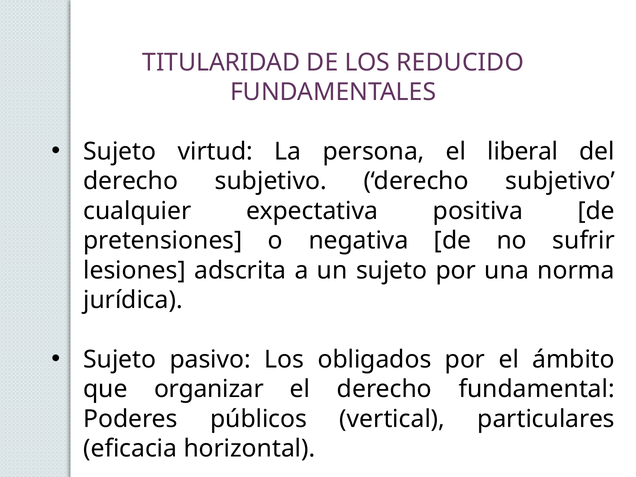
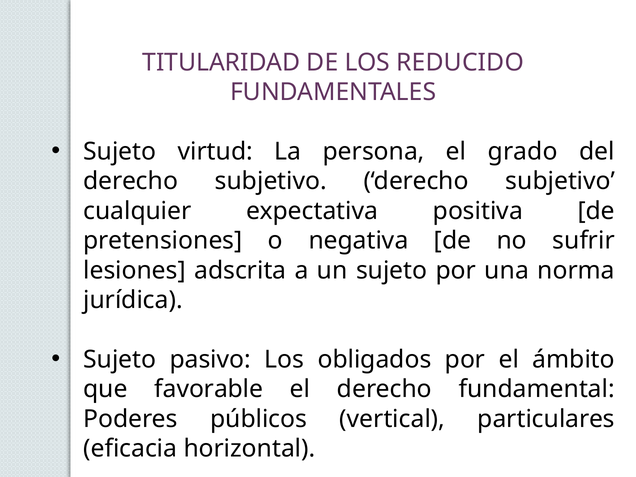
liberal: liberal -> grado
organizar: organizar -> favorable
